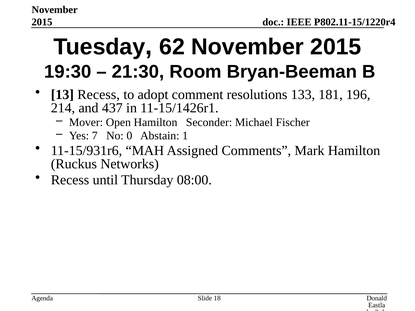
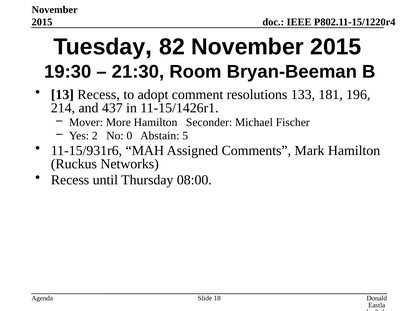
62: 62 -> 82
Open: Open -> More
7: 7 -> 2
1: 1 -> 5
